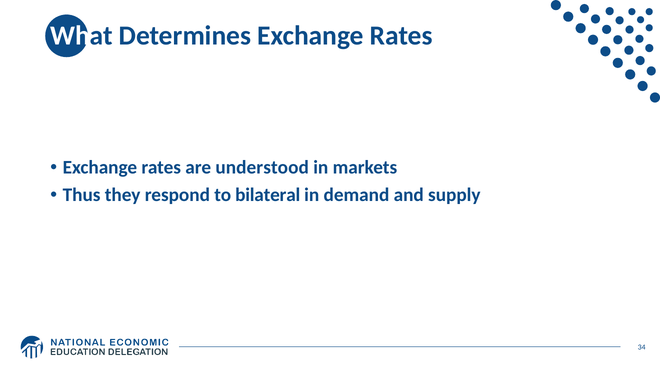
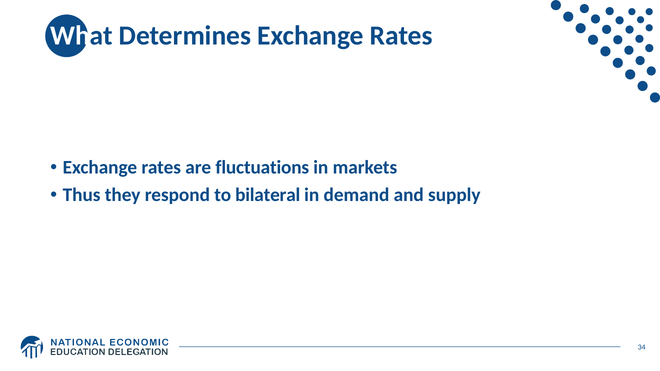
understood: understood -> fluctuations
